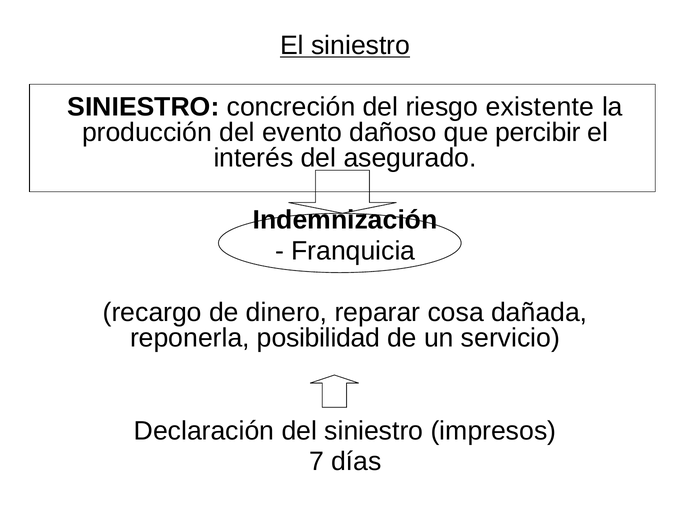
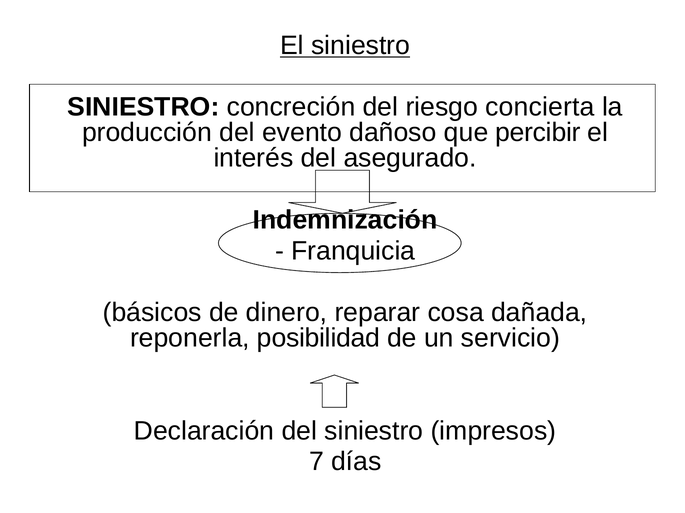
existente: existente -> concierta
recargo: recargo -> básicos
